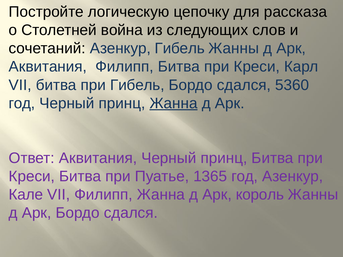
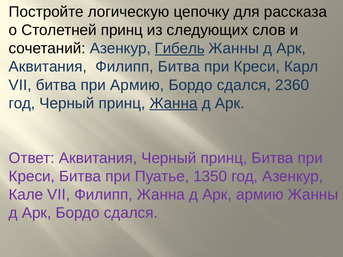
Столетней война: война -> принц
Гибель at (180, 48) underline: none -> present
при Гибель: Гибель -> Армию
5360: 5360 -> 2360
1365: 1365 -> 1350
Арк король: король -> армию
